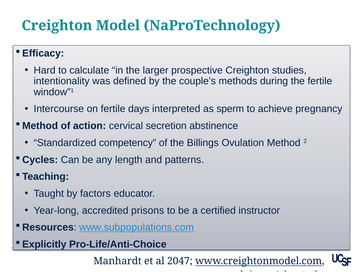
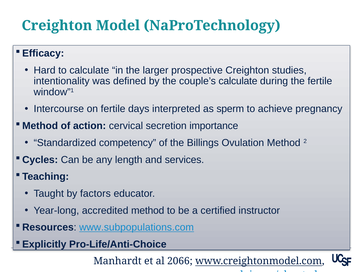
couple’s methods: methods -> calculate
abstinence: abstinence -> importance
patterns: patterns -> services
accredited prisons: prisons -> method
2047: 2047 -> 2066
